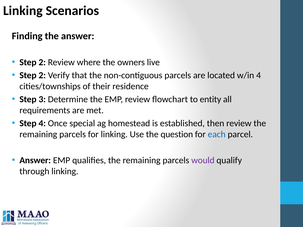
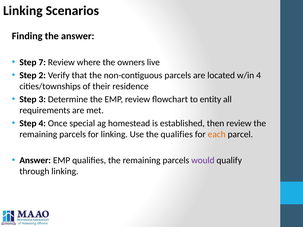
2 at (42, 62): 2 -> 7
the question: question -> qualifies
each colour: blue -> orange
